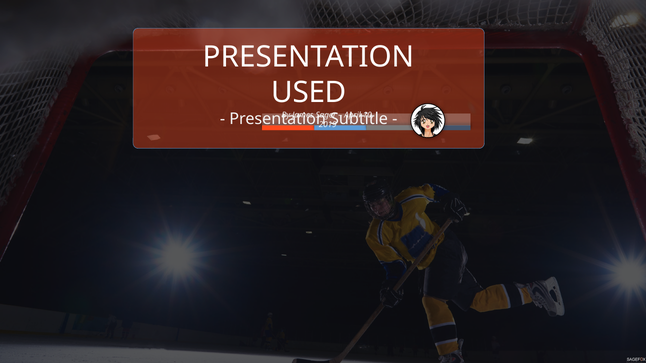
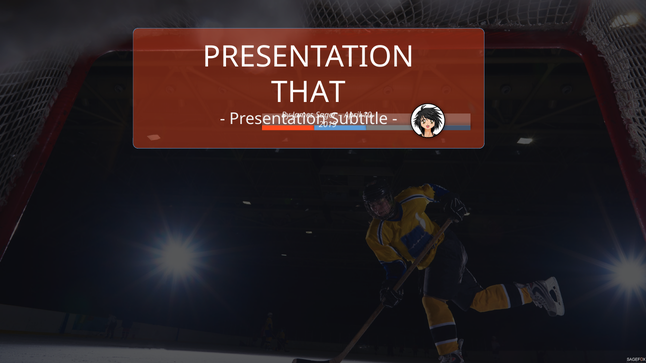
USED: USED -> THAT
